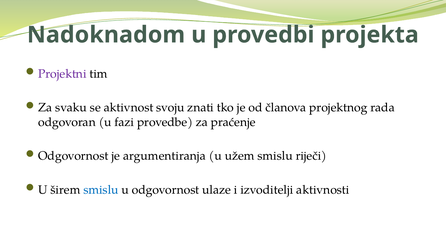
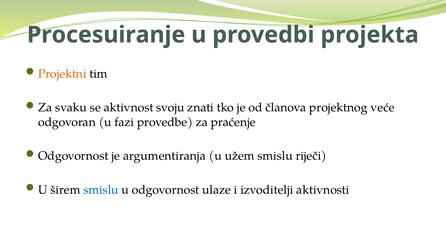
Nadoknadom: Nadoknadom -> Procesuiranje
Projektni colour: purple -> orange
rada: rada -> veće
